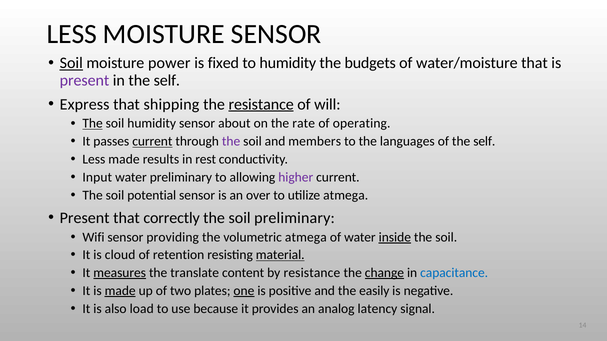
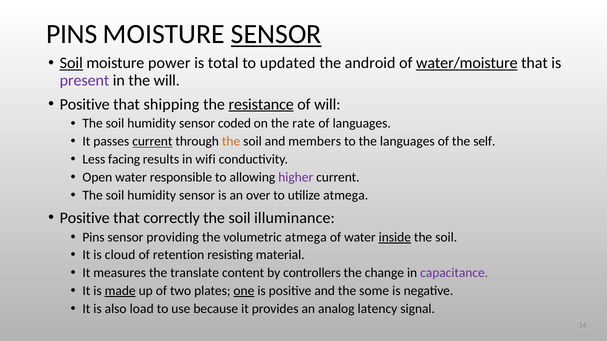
LESS at (72, 34): LESS -> PINS
SENSOR at (276, 34) underline: none -> present
fixed: fixed -> total
to humidity: humidity -> updated
budgets: budgets -> android
water/moisture underline: none -> present
in the self: self -> will
Express at (85, 104): Express -> Positive
The at (93, 124) underline: present -> none
about: about -> coded
of operating: operating -> languages
the at (231, 142) colour: purple -> orange
Less made: made -> facing
rest: rest -> wifi
Input: Input -> Open
water preliminary: preliminary -> responsible
potential at (152, 195): potential -> humidity
Present at (85, 218): Present -> Positive
soil preliminary: preliminary -> illuminance
Wifi at (93, 237): Wifi -> Pins
material underline: present -> none
measures underline: present -> none
by resistance: resistance -> controllers
change underline: present -> none
capacitance colour: blue -> purple
easily: easily -> some
